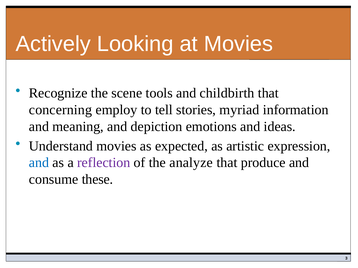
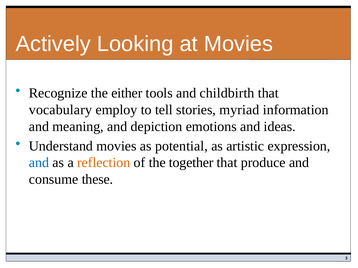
scene: scene -> either
concerning: concerning -> vocabulary
expected: expected -> potential
reflection colour: purple -> orange
analyze: analyze -> together
